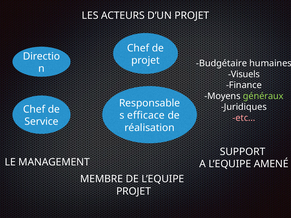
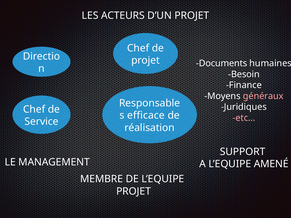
Budgétaire: Budgétaire -> Documents
Visuels: Visuels -> Besoin
généraux colour: light green -> pink
